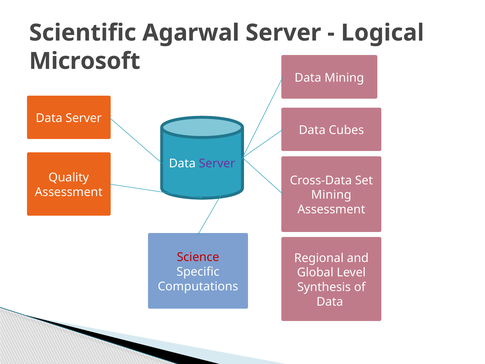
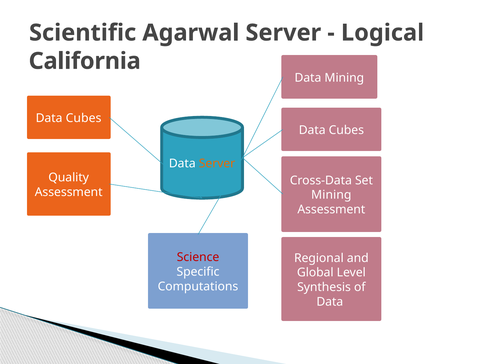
Microsoft: Microsoft -> California
Server at (84, 118): Server -> Cubes
Server at (217, 163) colour: purple -> orange
